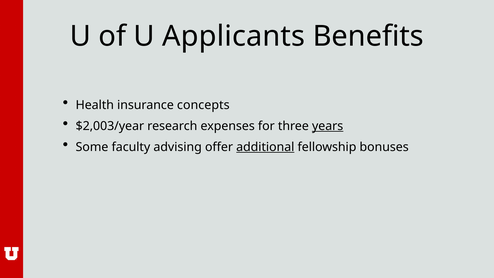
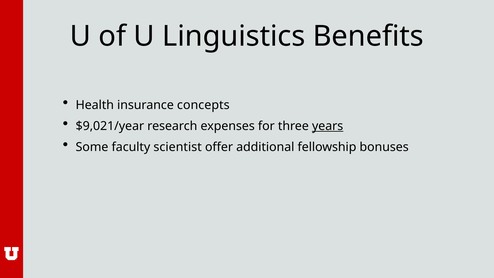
Applicants: Applicants -> Linguistics
$2,003/year: $2,003/year -> $9,021/year
advising: advising -> scientist
additional underline: present -> none
